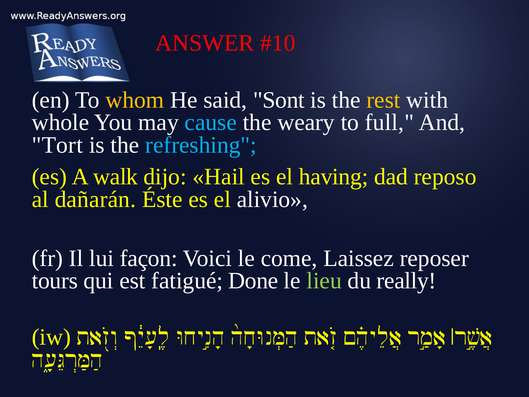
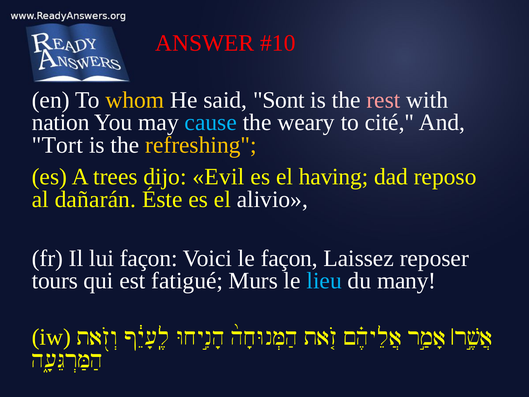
rest colour: yellow -> pink
whole: whole -> nation
full: full -> cité
refreshing colour: light blue -> yellow
walk: walk -> trees
Hail: Hail -> Evil
le come: come -> façon
Done: Done -> Murs
lieu colour: light green -> light blue
really: really -> many
